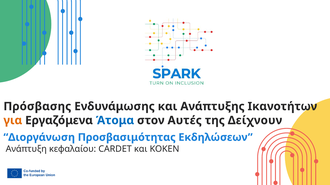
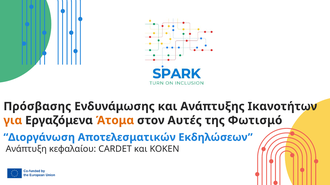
Άτομα colour: blue -> orange
Δείχνουν: Δείχνουν -> Φωτισμό
Προσβασιμότητας: Προσβασιμότητας -> Αποτελεσματικών
